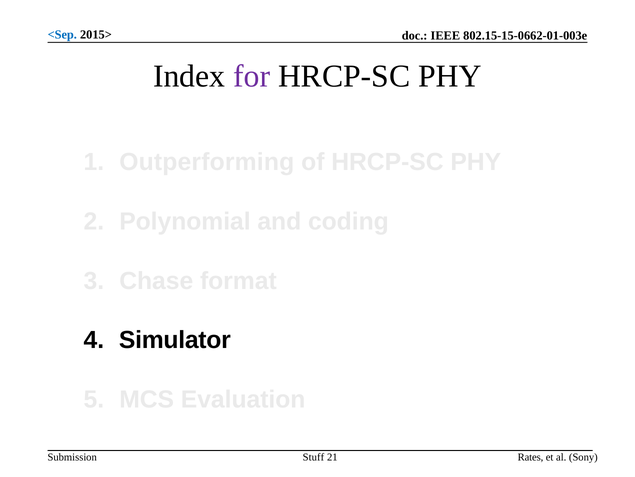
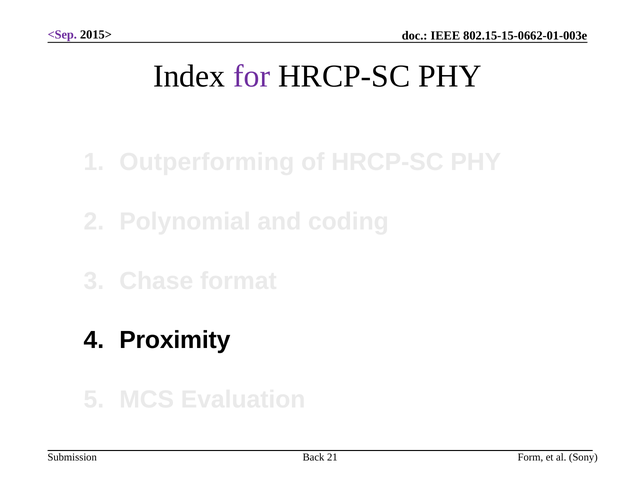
<Sep colour: blue -> purple
Simulator: Simulator -> Proximity
Rates: Rates -> Form
Stuff: Stuff -> Back
